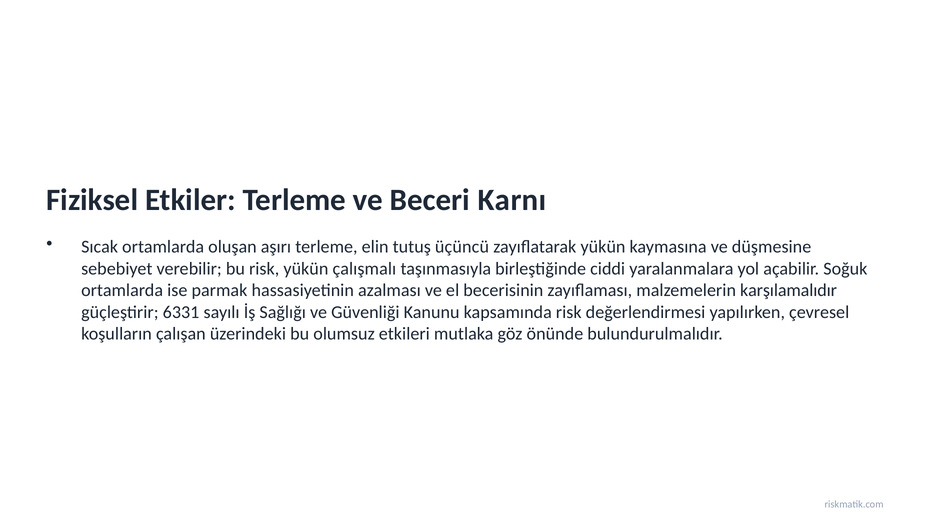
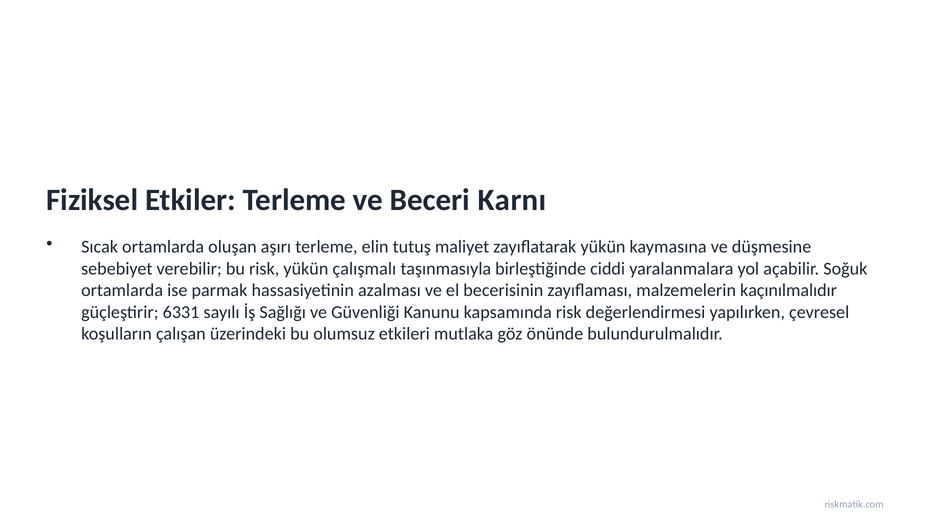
üçüncü: üçüncü -> maliyet
karşılamalıdır: karşılamalıdır -> kaçınılmalıdır
